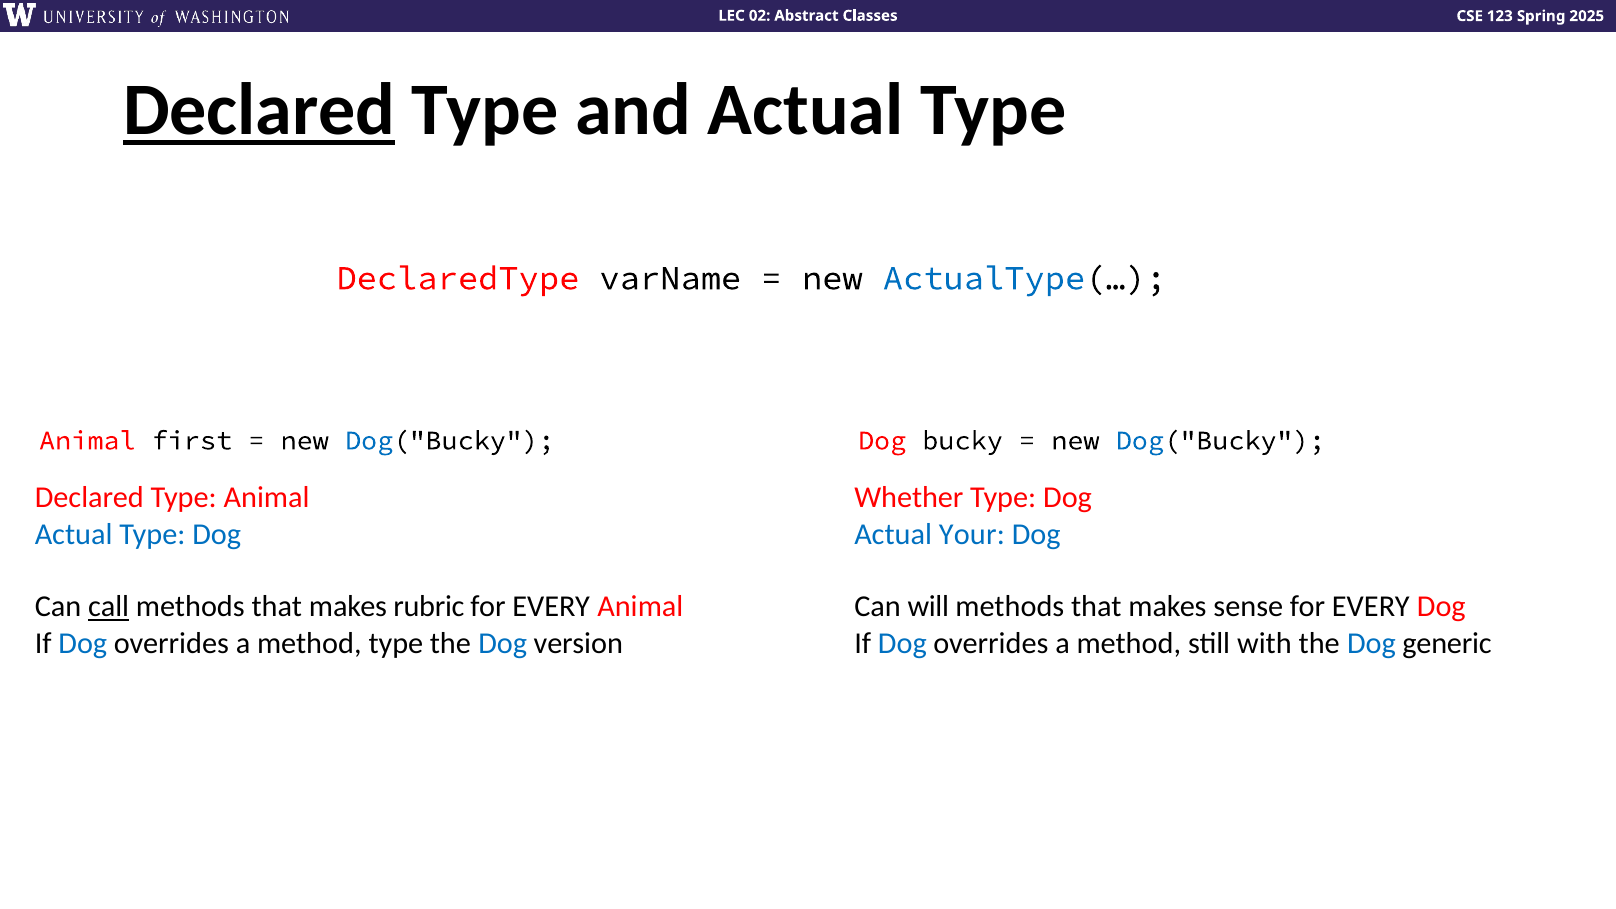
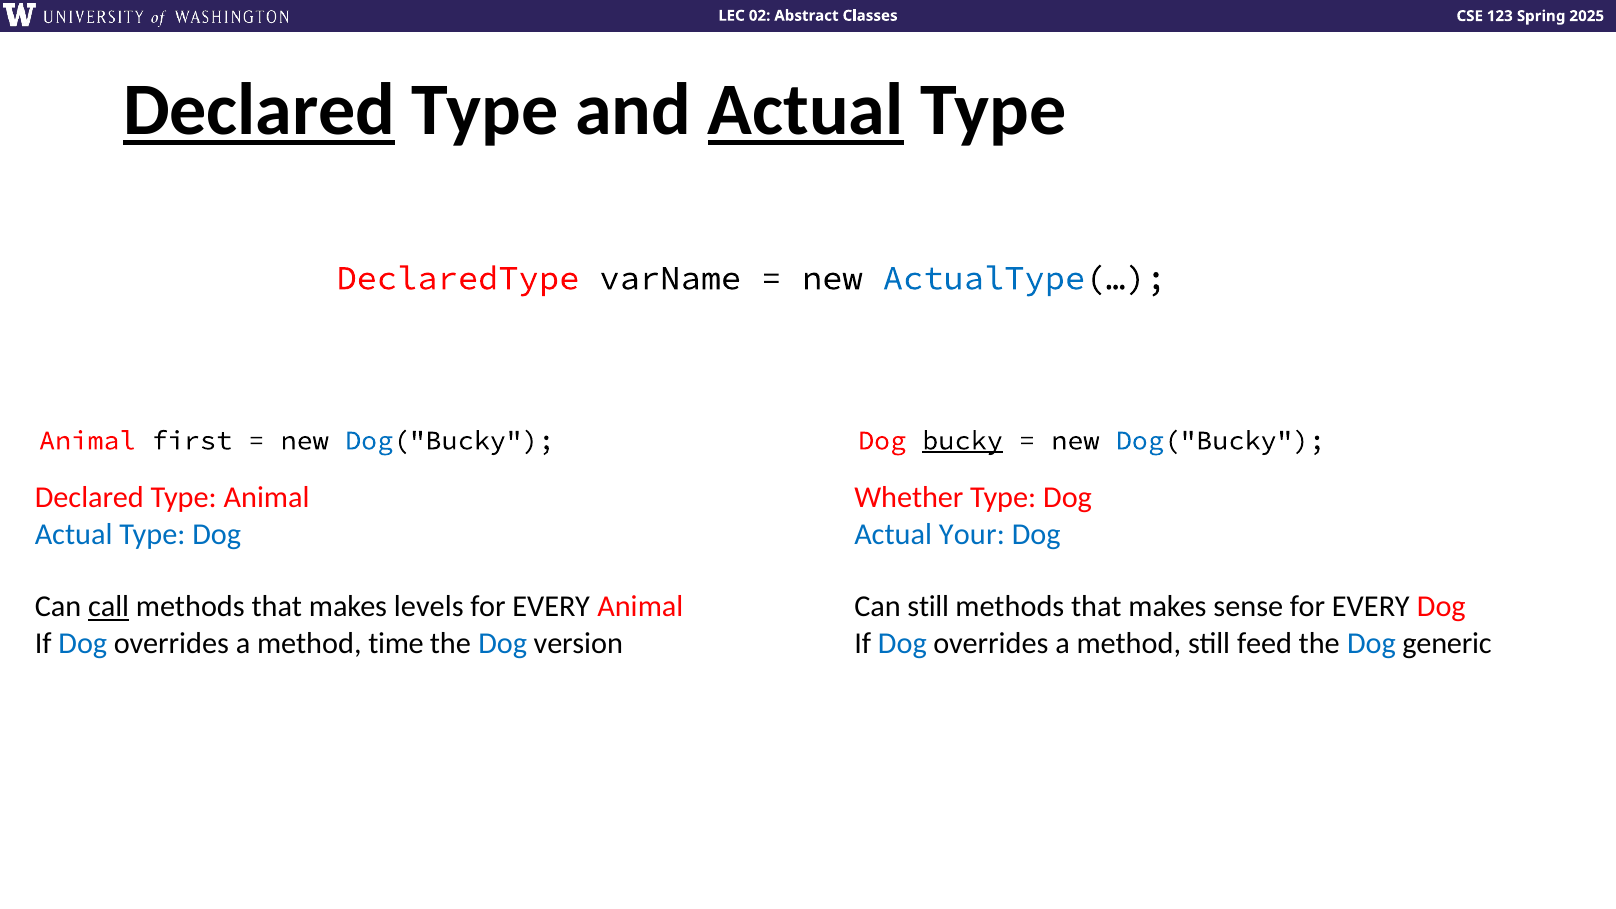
Actual at (806, 111) underline: none -> present
bucky underline: none -> present
rubric: rubric -> levels
Can will: will -> still
method type: type -> time
with: with -> feed
